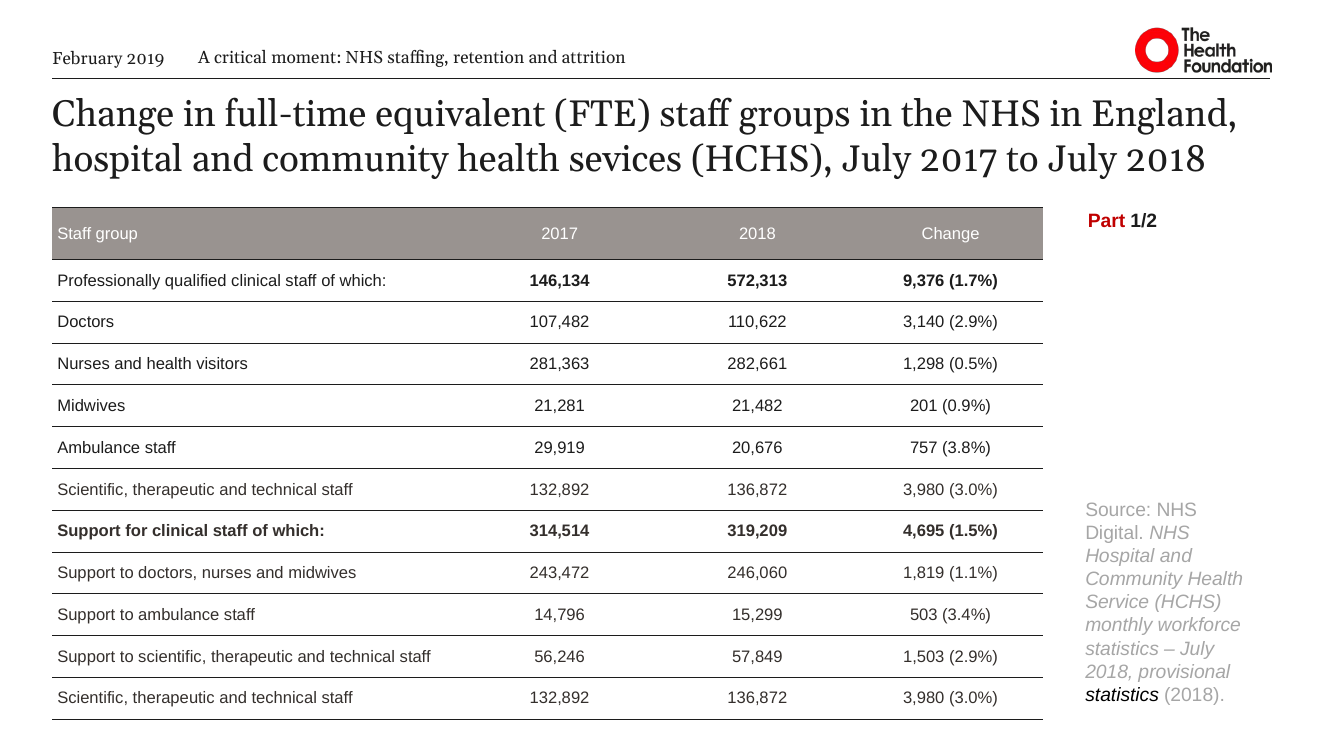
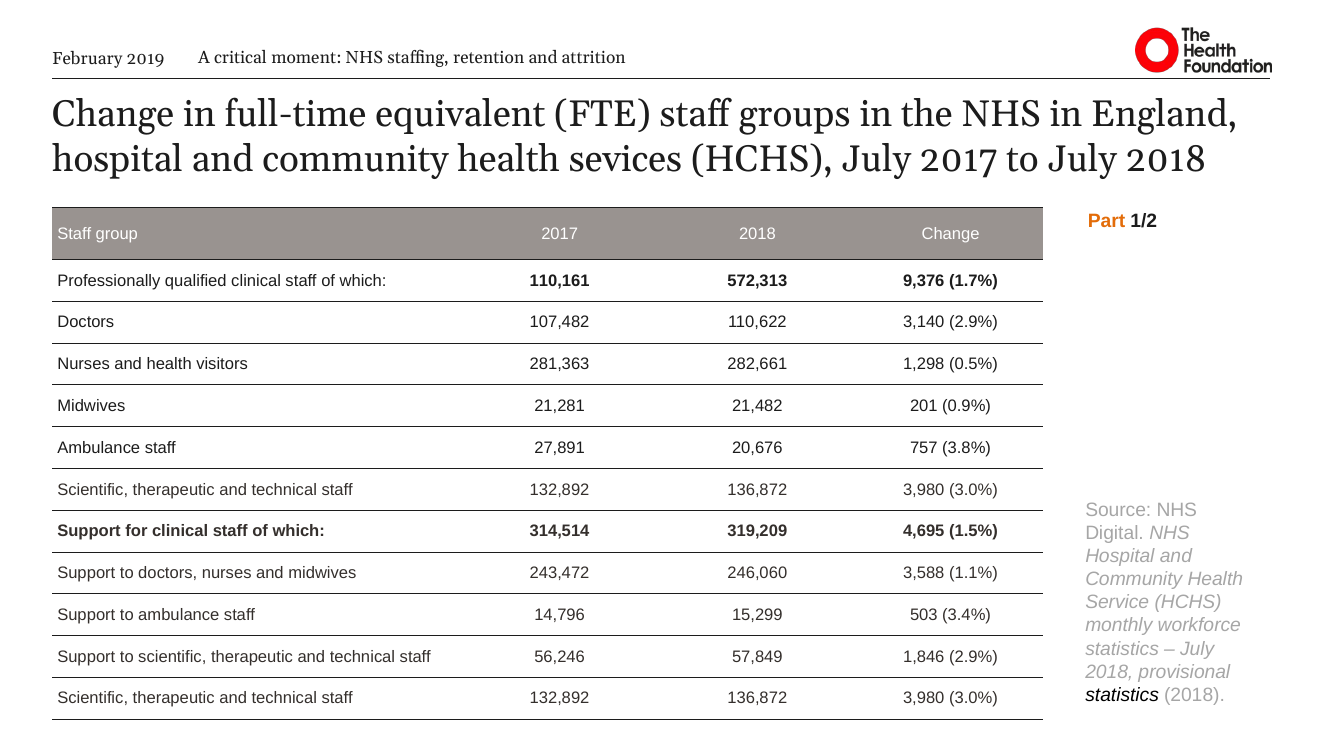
Part colour: red -> orange
146,134: 146,134 -> 110,161
29,919: 29,919 -> 27,891
1,819: 1,819 -> 3,588
1,503: 1,503 -> 1,846
